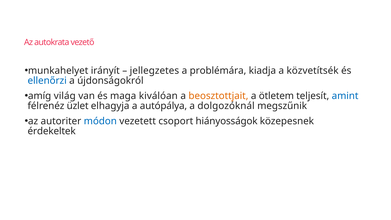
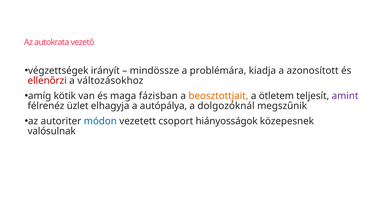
munkahelyet: munkahelyet -> végzettségek
jellegzetes: jellegzetes -> mindössze
közvetítsék: közvetítsék -> azonosított
ellenőrzi colour: blue -> red
újdonságokról: újdonságokról -> változásokhoz
világ: világ -> kötik
kiválóan: kiválóan -> fázisban
amint colour: blue -> purple
érdekeltek: érdekeltek -> valósulnak
